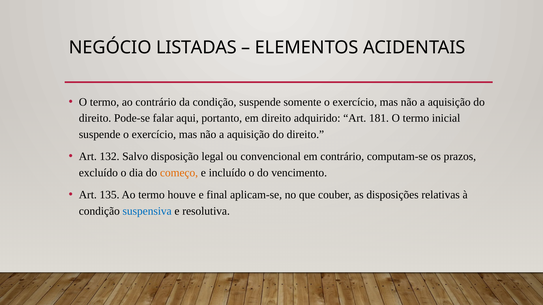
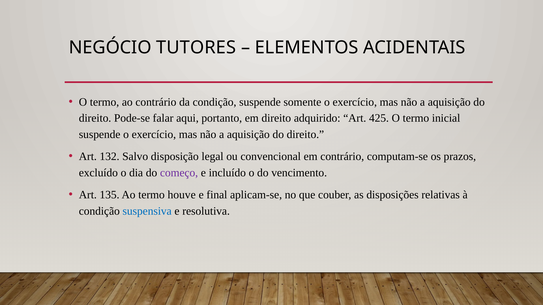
LISTADAS: LISTADAS -> TUTORES
181: 181 -> 425
começo colour: orange -> purple
